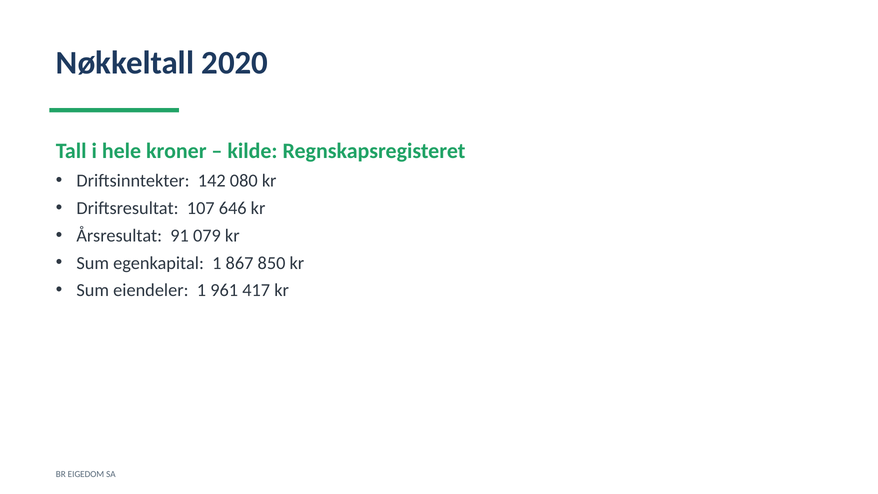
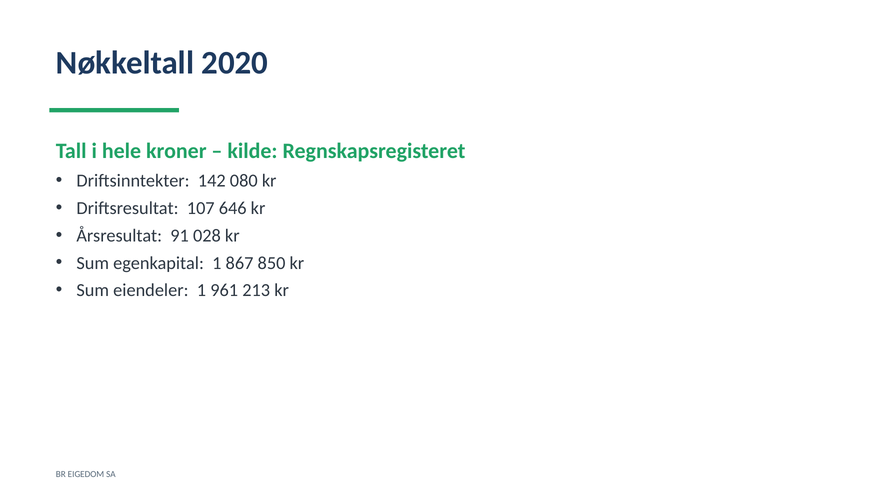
079: 079 -> 028
417: 417 -> 213
